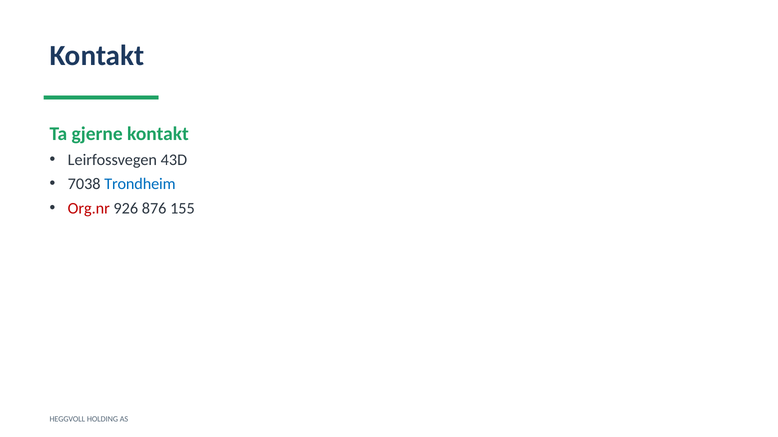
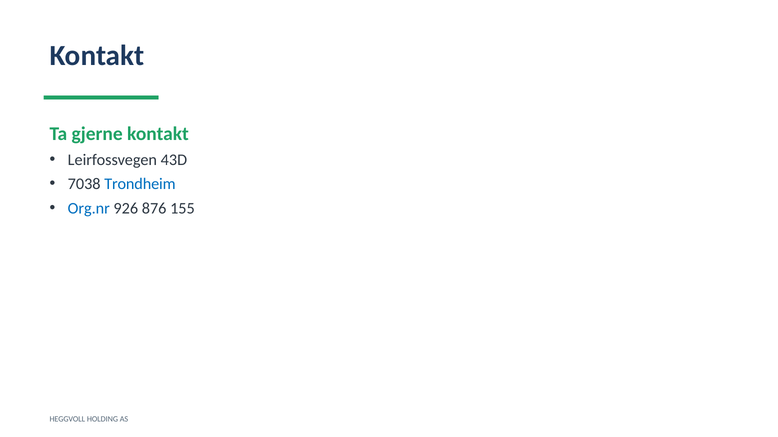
Org.nr colour: red -> blue
